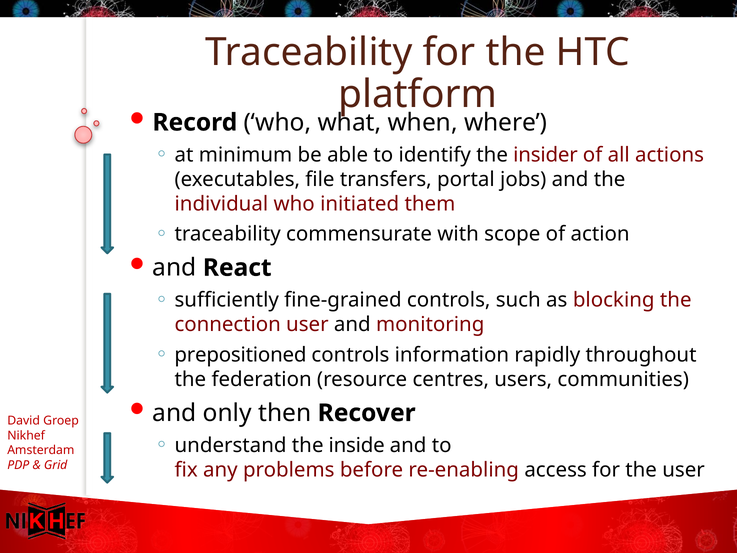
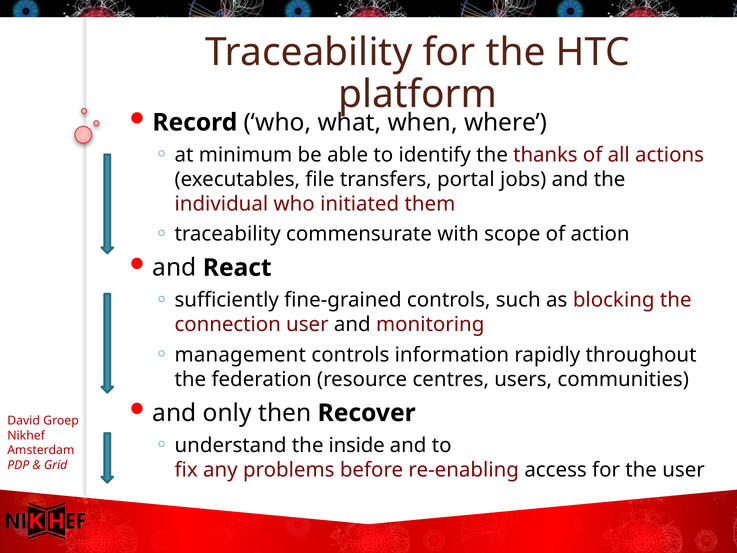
insider: insider -> thanks
prepositioned: prepositioned -> management
